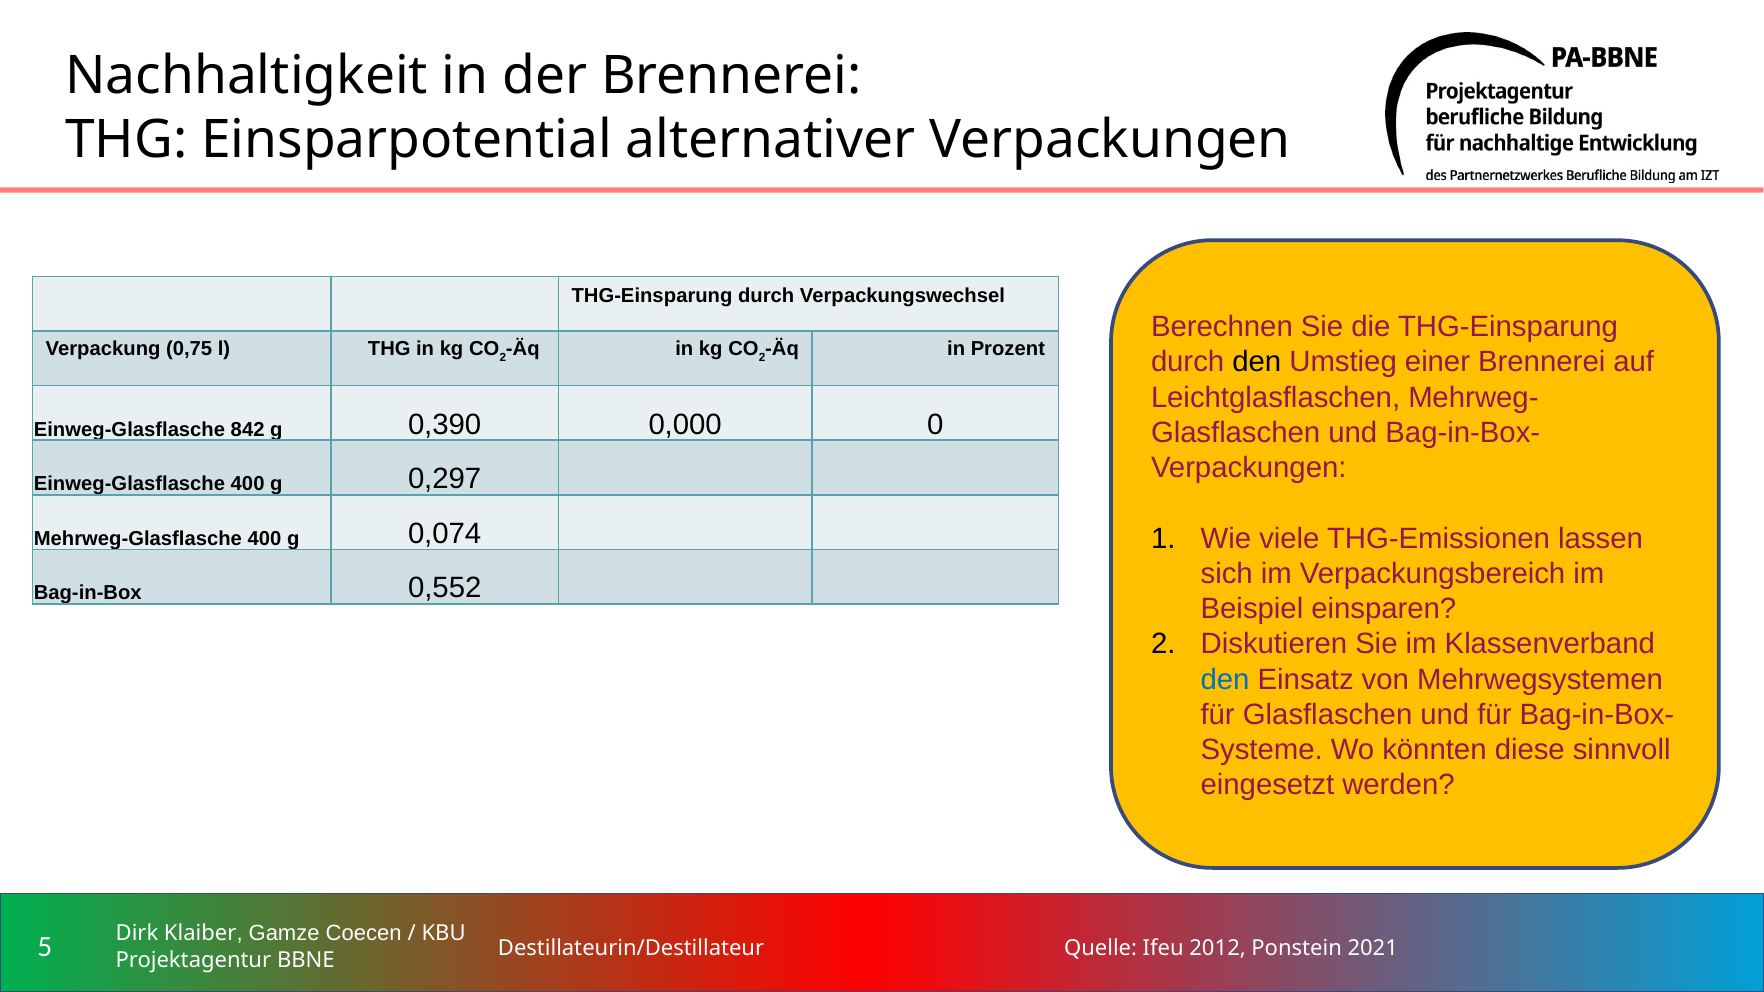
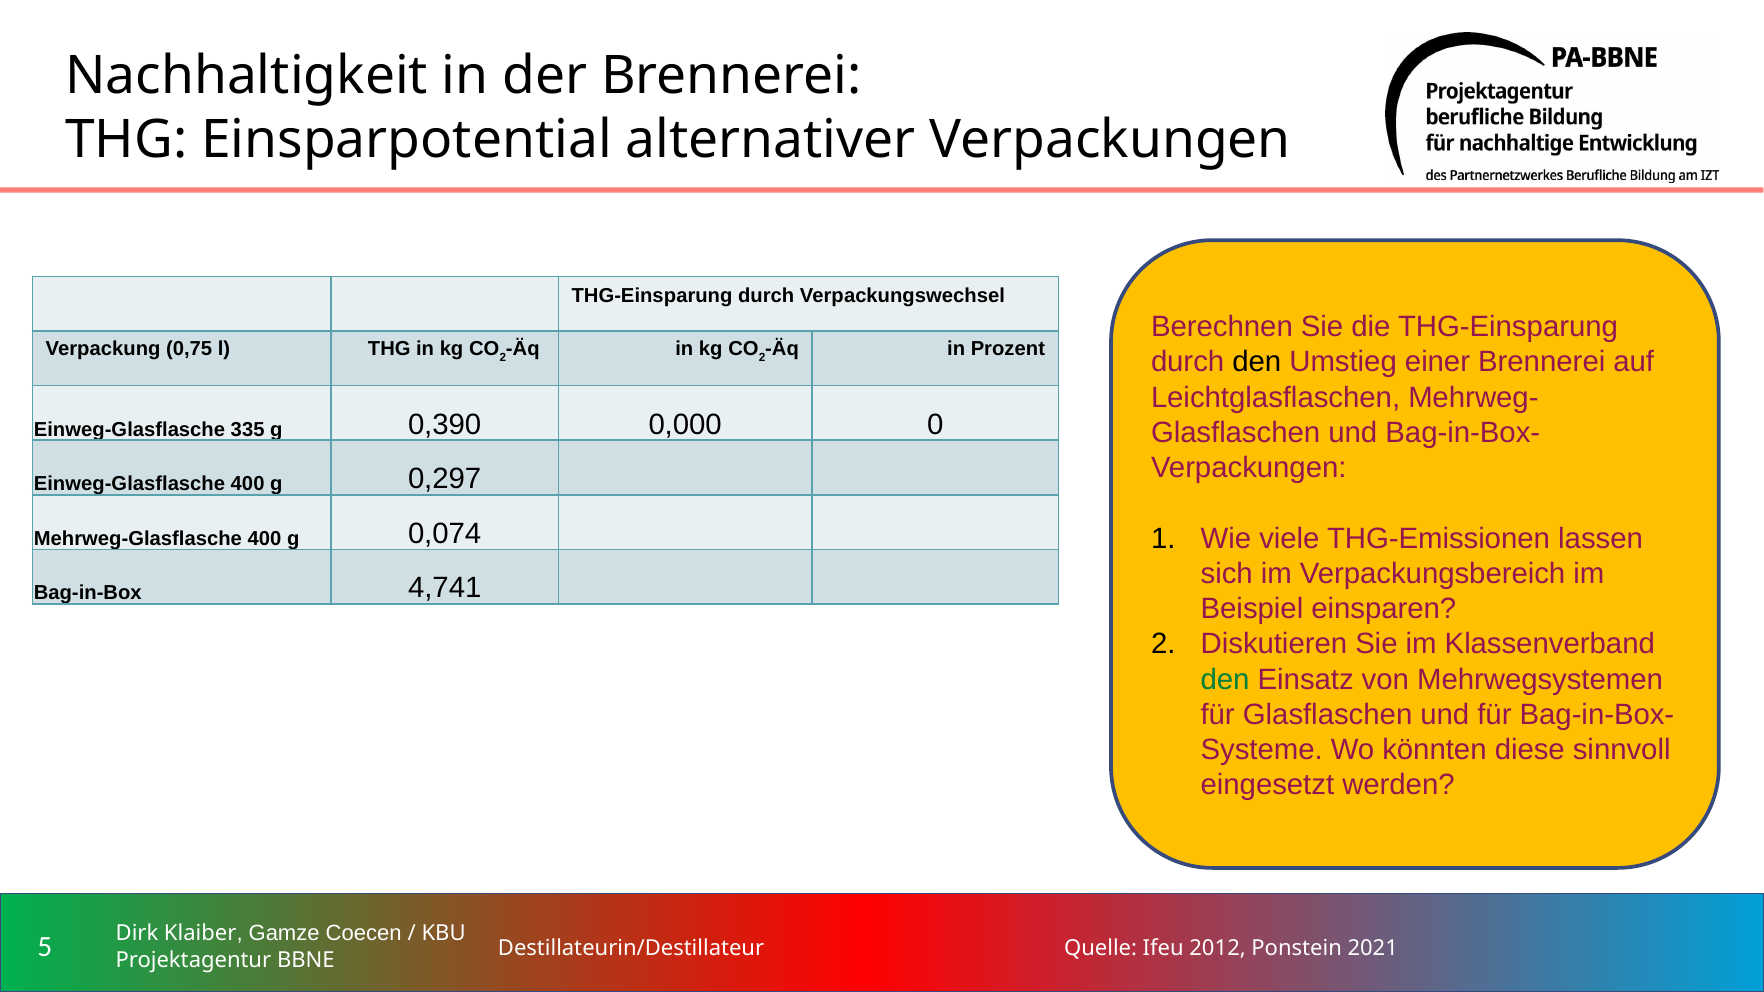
842: 842 -> 335
0,552: 0,552 -> 4,741
den at (1225, 680) colour: blue -> green
